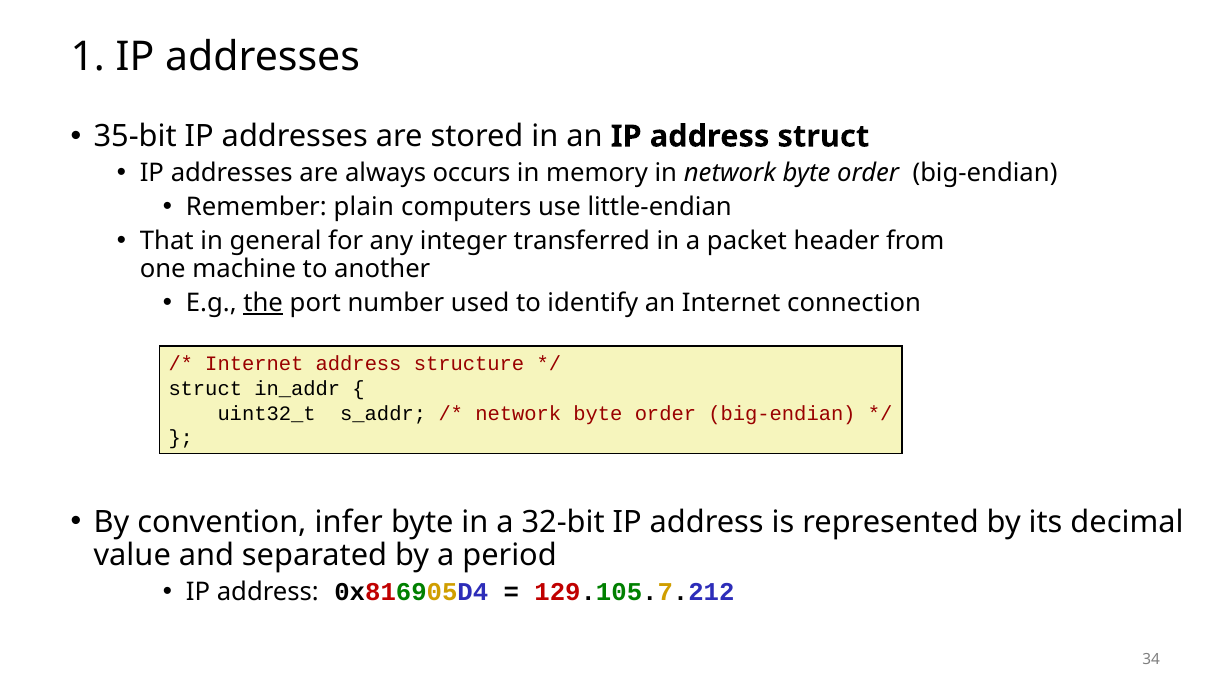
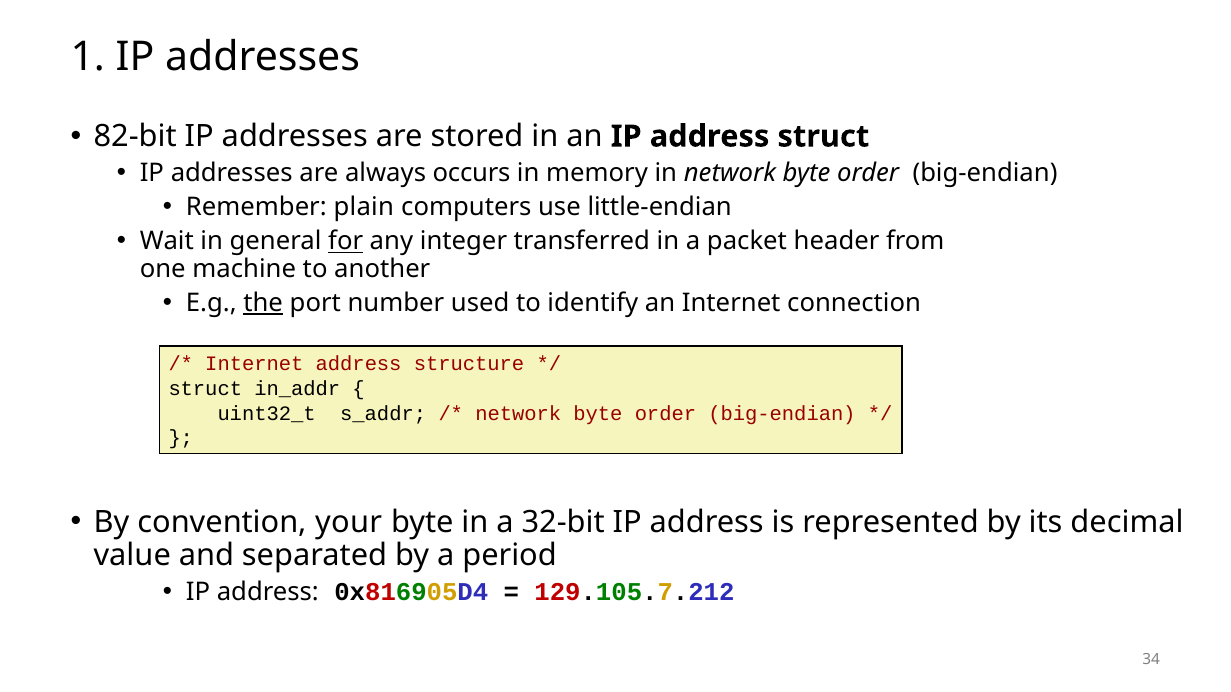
35-bit: 35-bit -> 82-bit
That: That -> Wait
for underline: none -> present
infer: infer -> your
